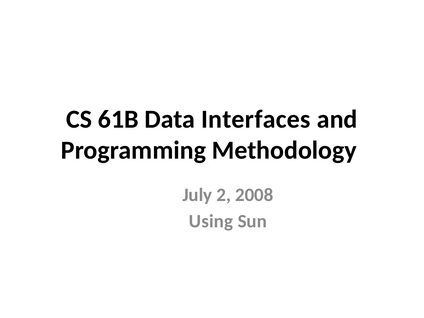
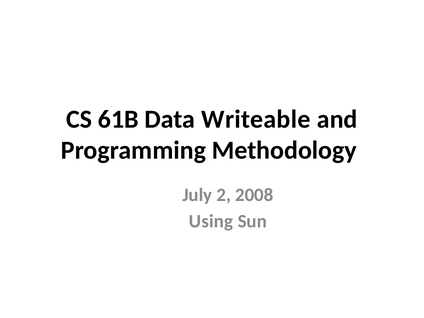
Interfaces: Interfaces -> Writeable
